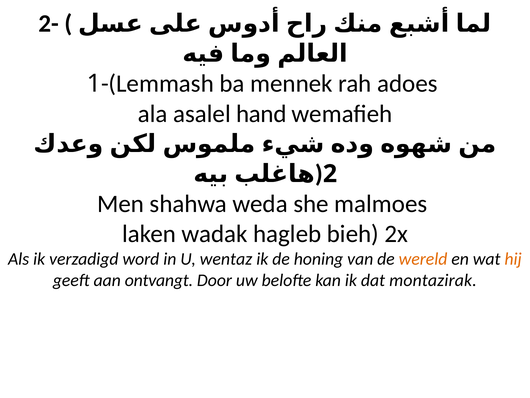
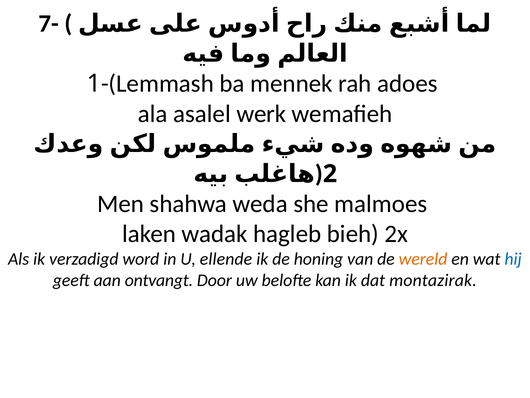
2-: 2- -> 7-
hand: hand -> werk
wentaz: wentaz -> ellende
hij colour: orange -> blue
